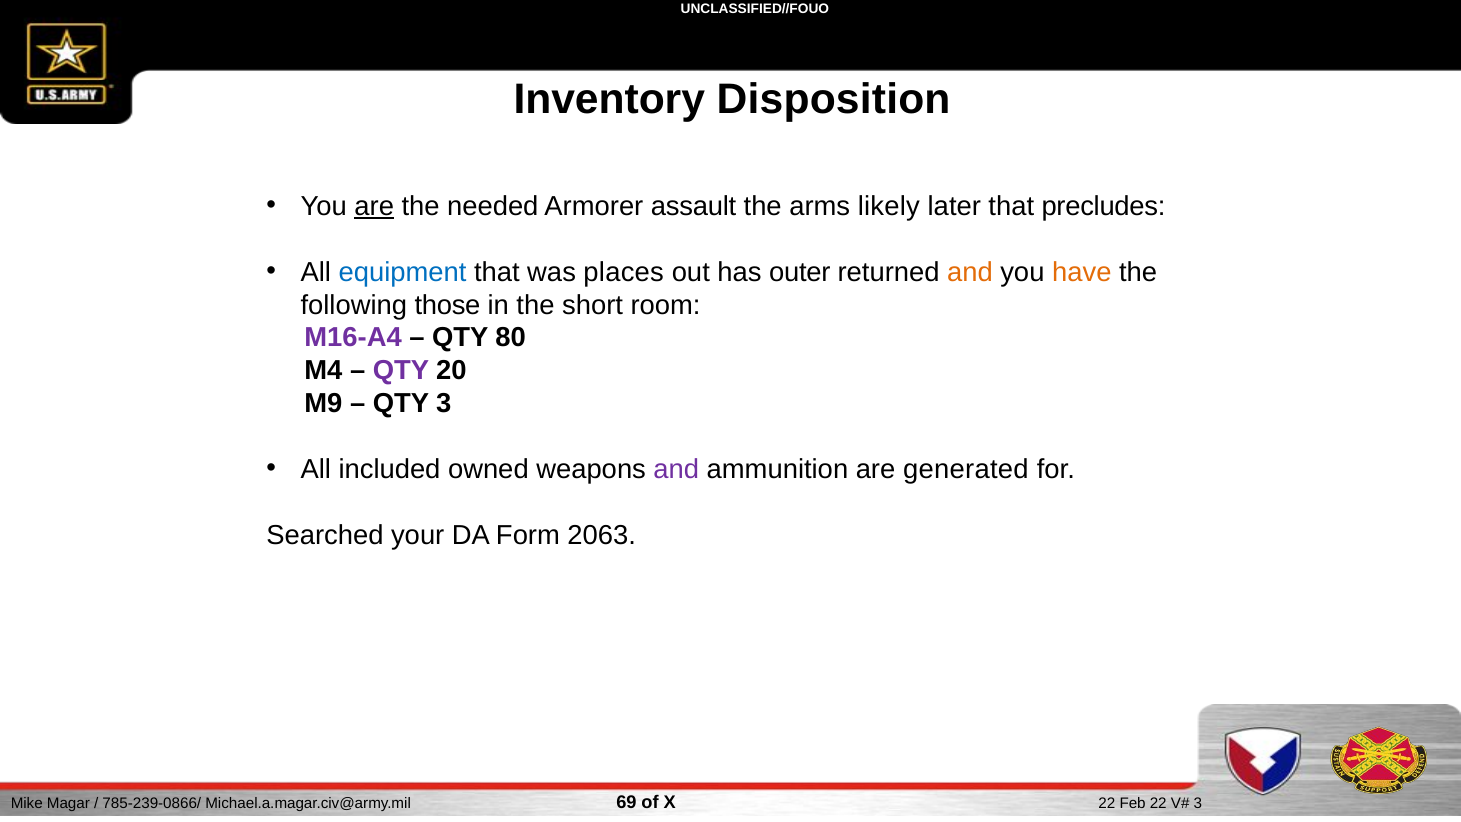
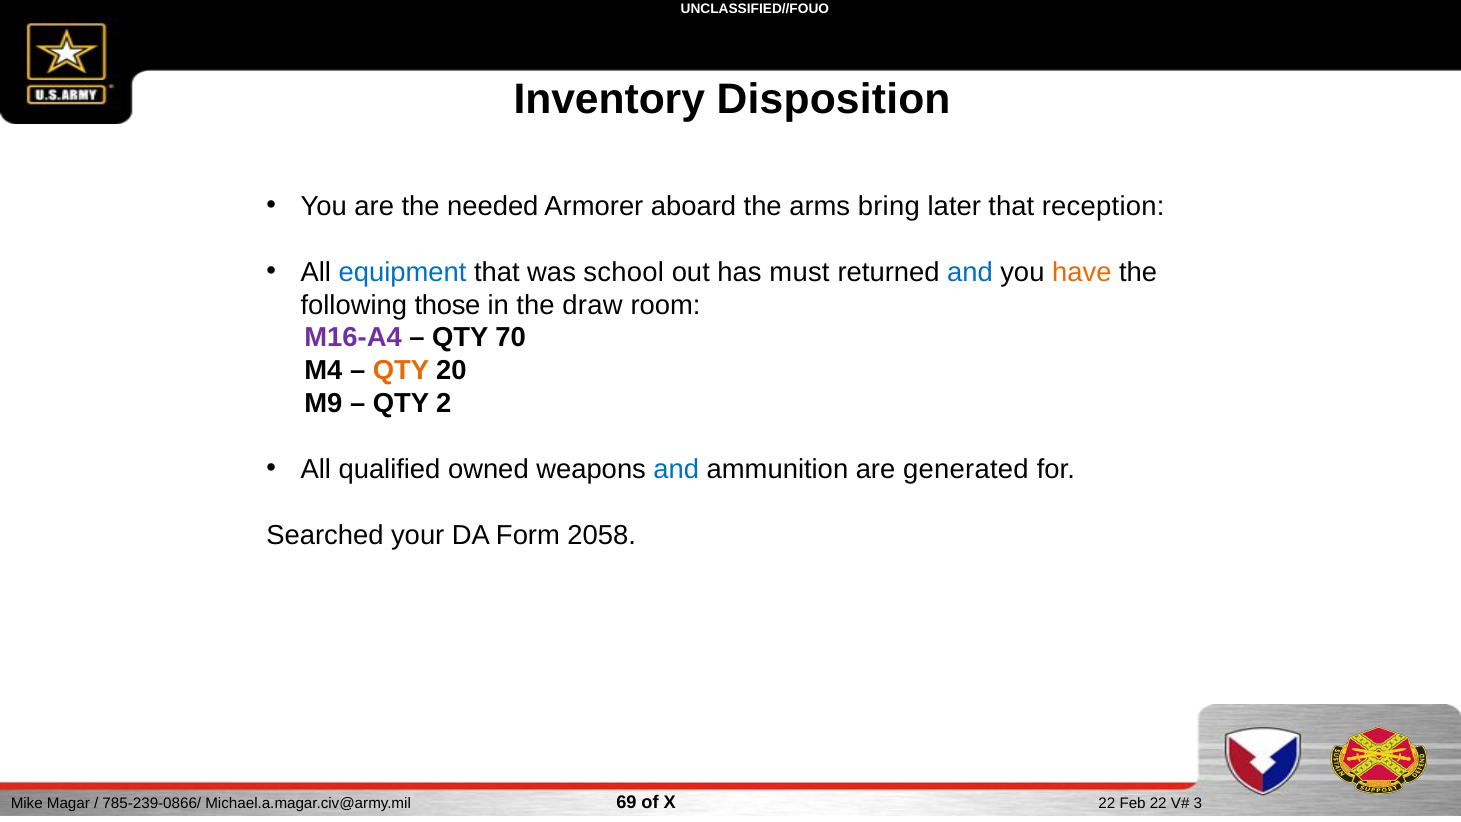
are at (374, 206) underline: present -> none
assault: assault -> aboard
likely: likely -> bring
precludes: precludes -> reception
places: places -> school
outer: outer -> must
and at (970, 272) colour: orange -> blue
short: short -> draw
80: 80 -> 70
QTY at (401, 371) colour: purple -> orange
QTY 3: 3 -> 2
included: included -> qualified
and at (676, 469) colour: purple -> blue
2063: 2063 -> 2058
